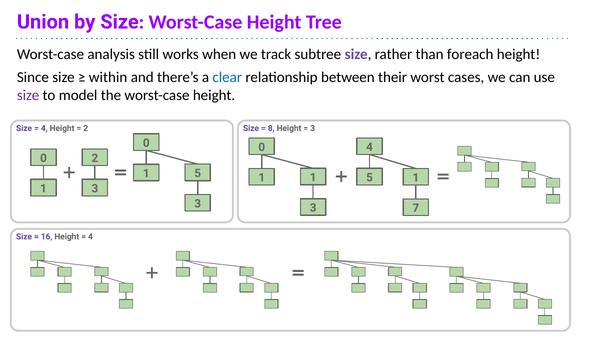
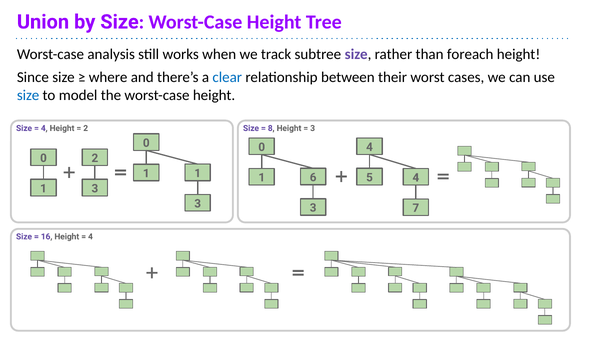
within: within -> where
size at (28, 96) colour: purple -> blue
1 5: 5 -> 1
5 1: 1 -> 4
1 1: 1 -> 6
